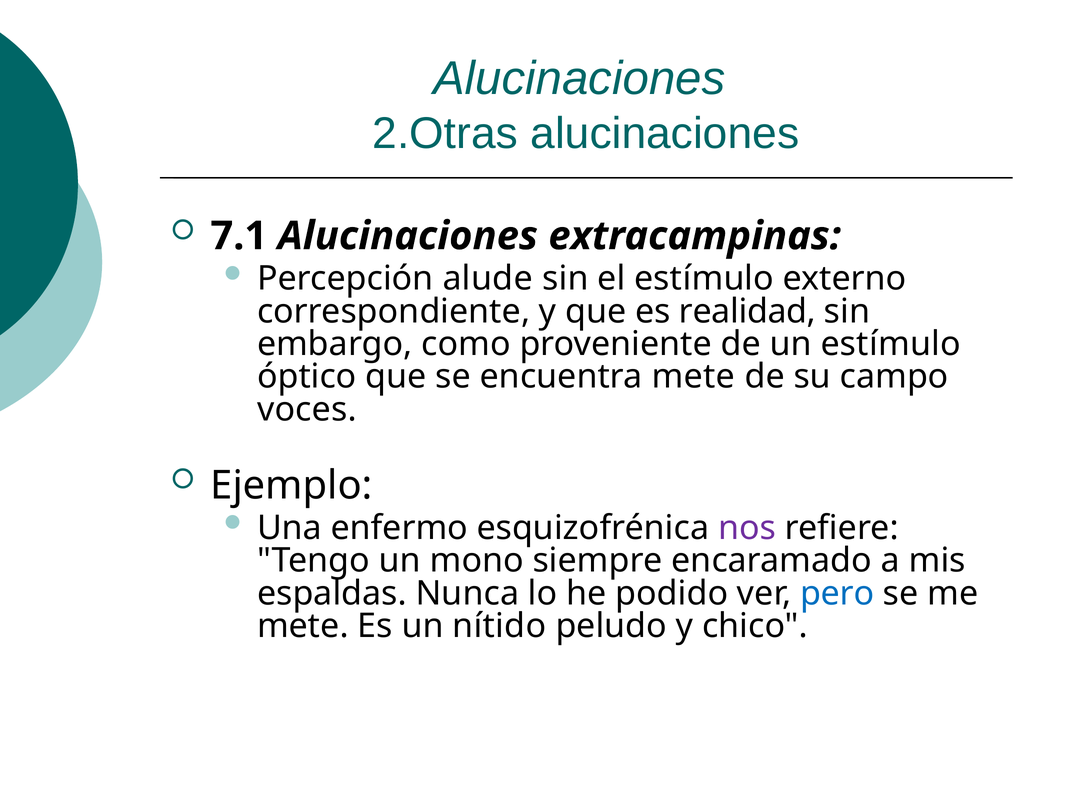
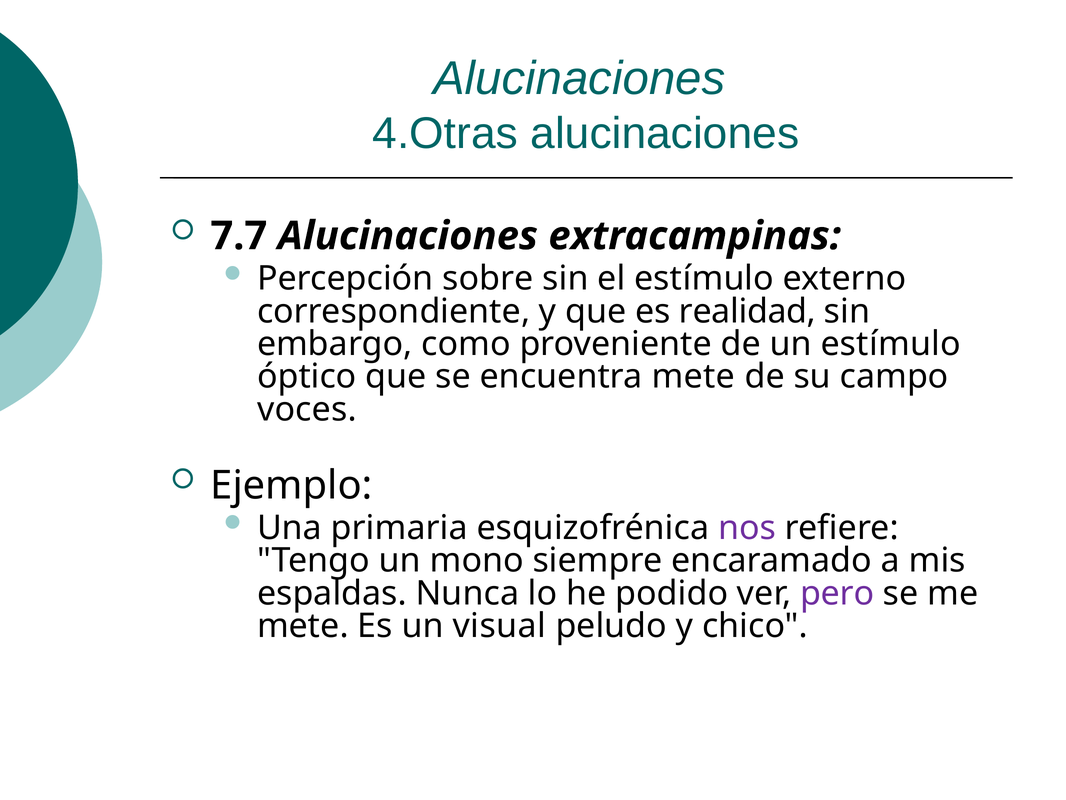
2.Otras: 2.Otras -> 4.Otras
7.1: 7.1 -> 7.7
alude: alude -> sobre
enfermo: enfermo -> primaria
pero colour: blue -> purple
nítido: nítido -> visual
